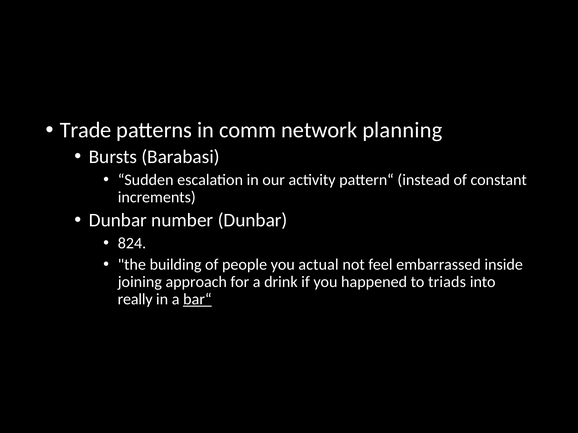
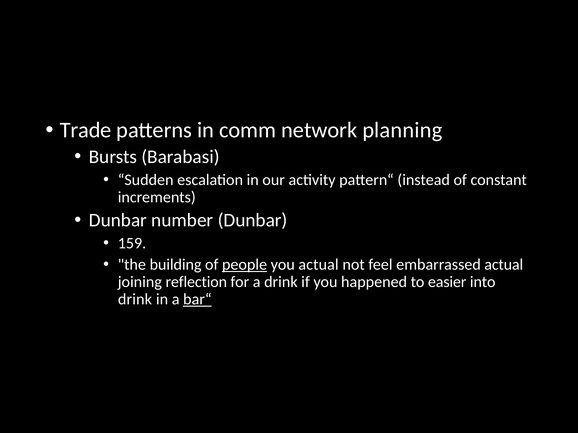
824: 824 -> 159
people underline: none -> present
embarrassed inside: inside -> actual
approach: approach -> reflection
triads: triads -> easier
really at (135, 299): really -> drink
